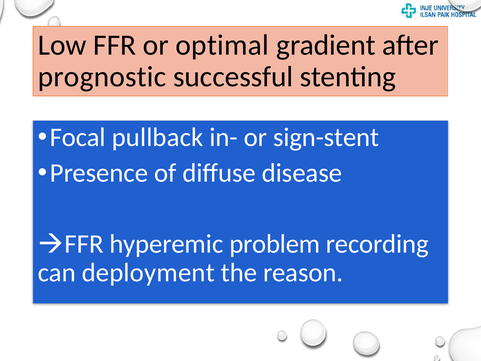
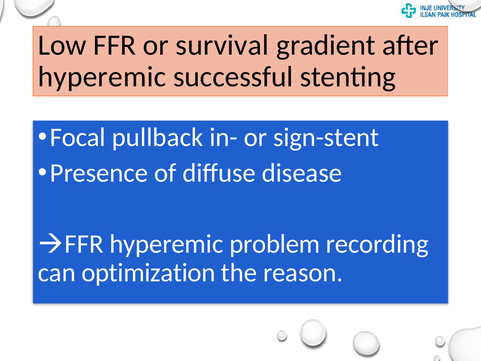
optimal: optimal -> survival
prognostic at (102, 77): prognostic -> hyperemic
deployment: deployment -> optimization
